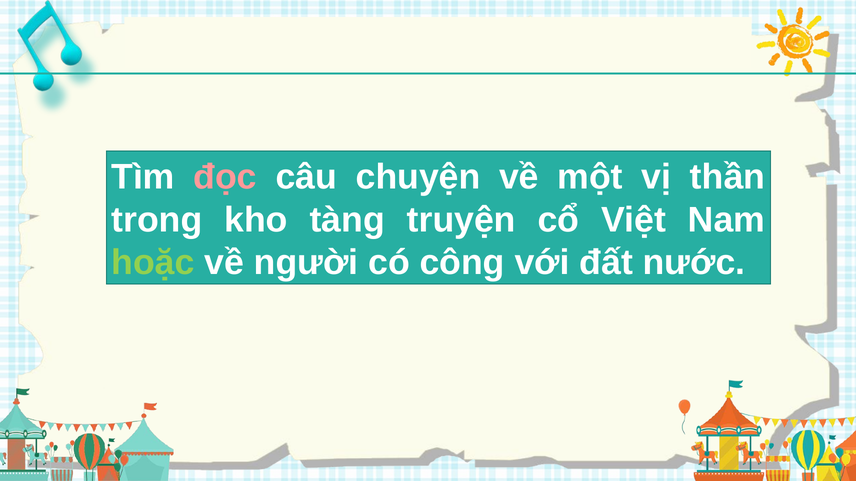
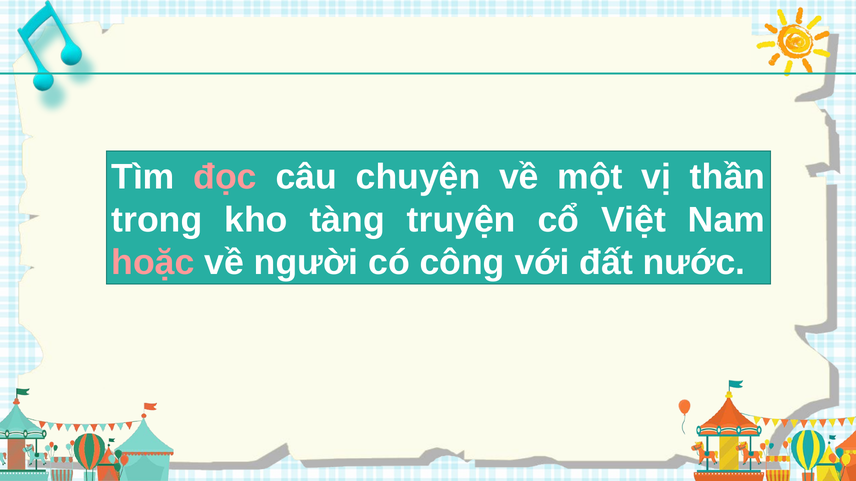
hoặc colour: light green -> pink
